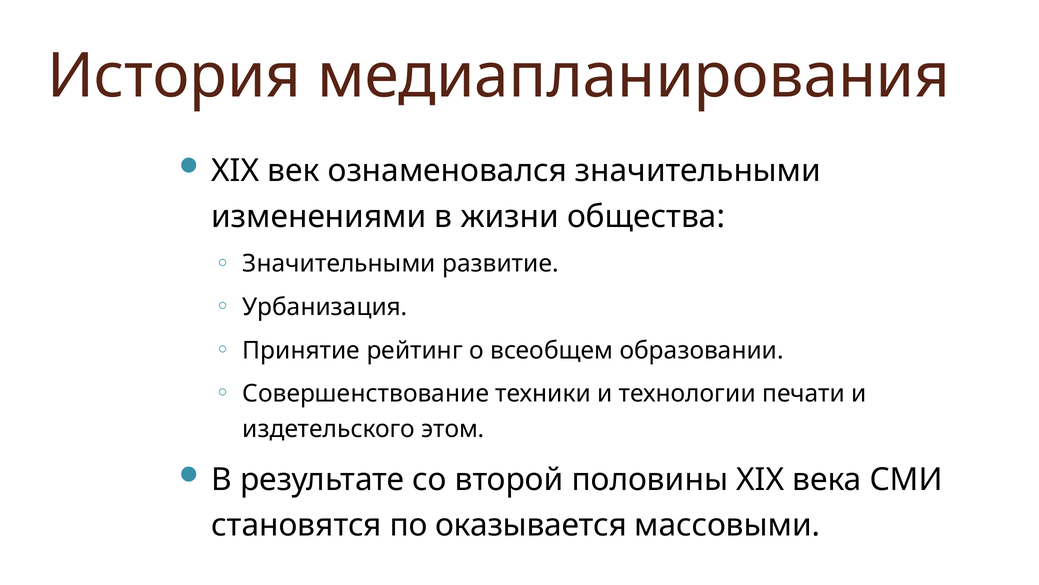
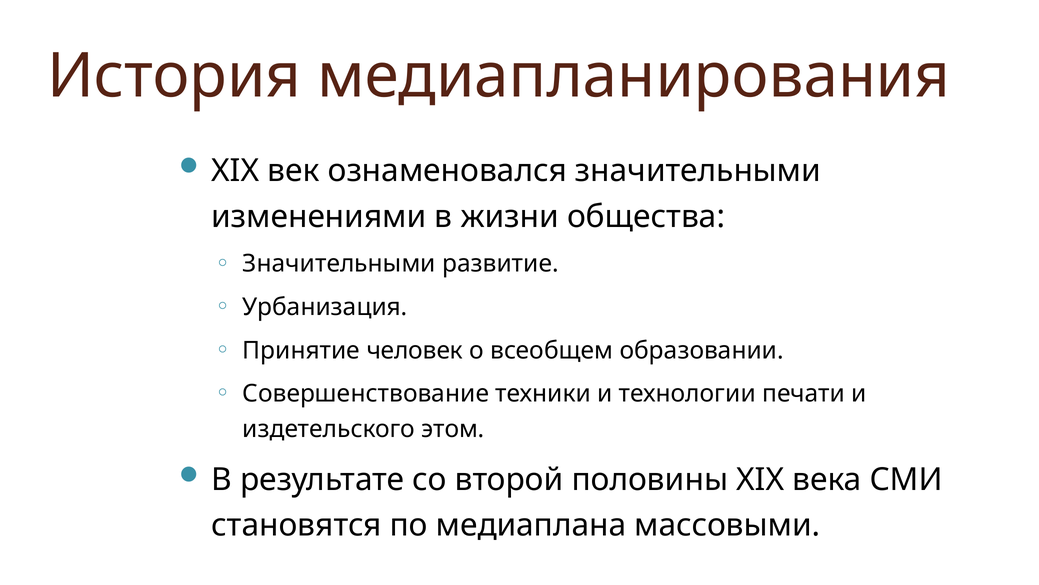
рейтинг: рейтинг -> человек
оказывается: оказывается -> медиаплана
